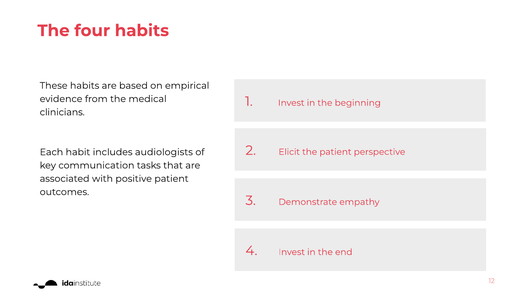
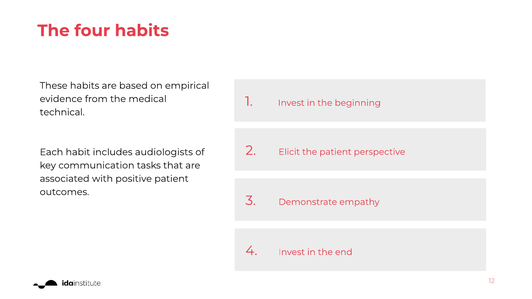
clinicians: clinicians -> technical
